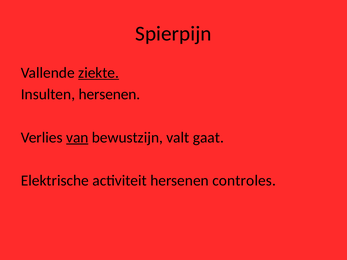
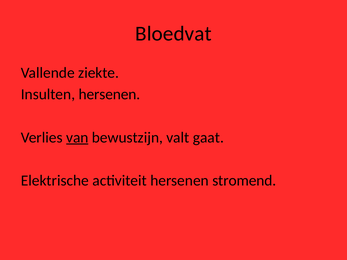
Spierpijn: Spierpijn -> Bloedvat
ziekte underline: present -> none
controles: controles -> stromend
